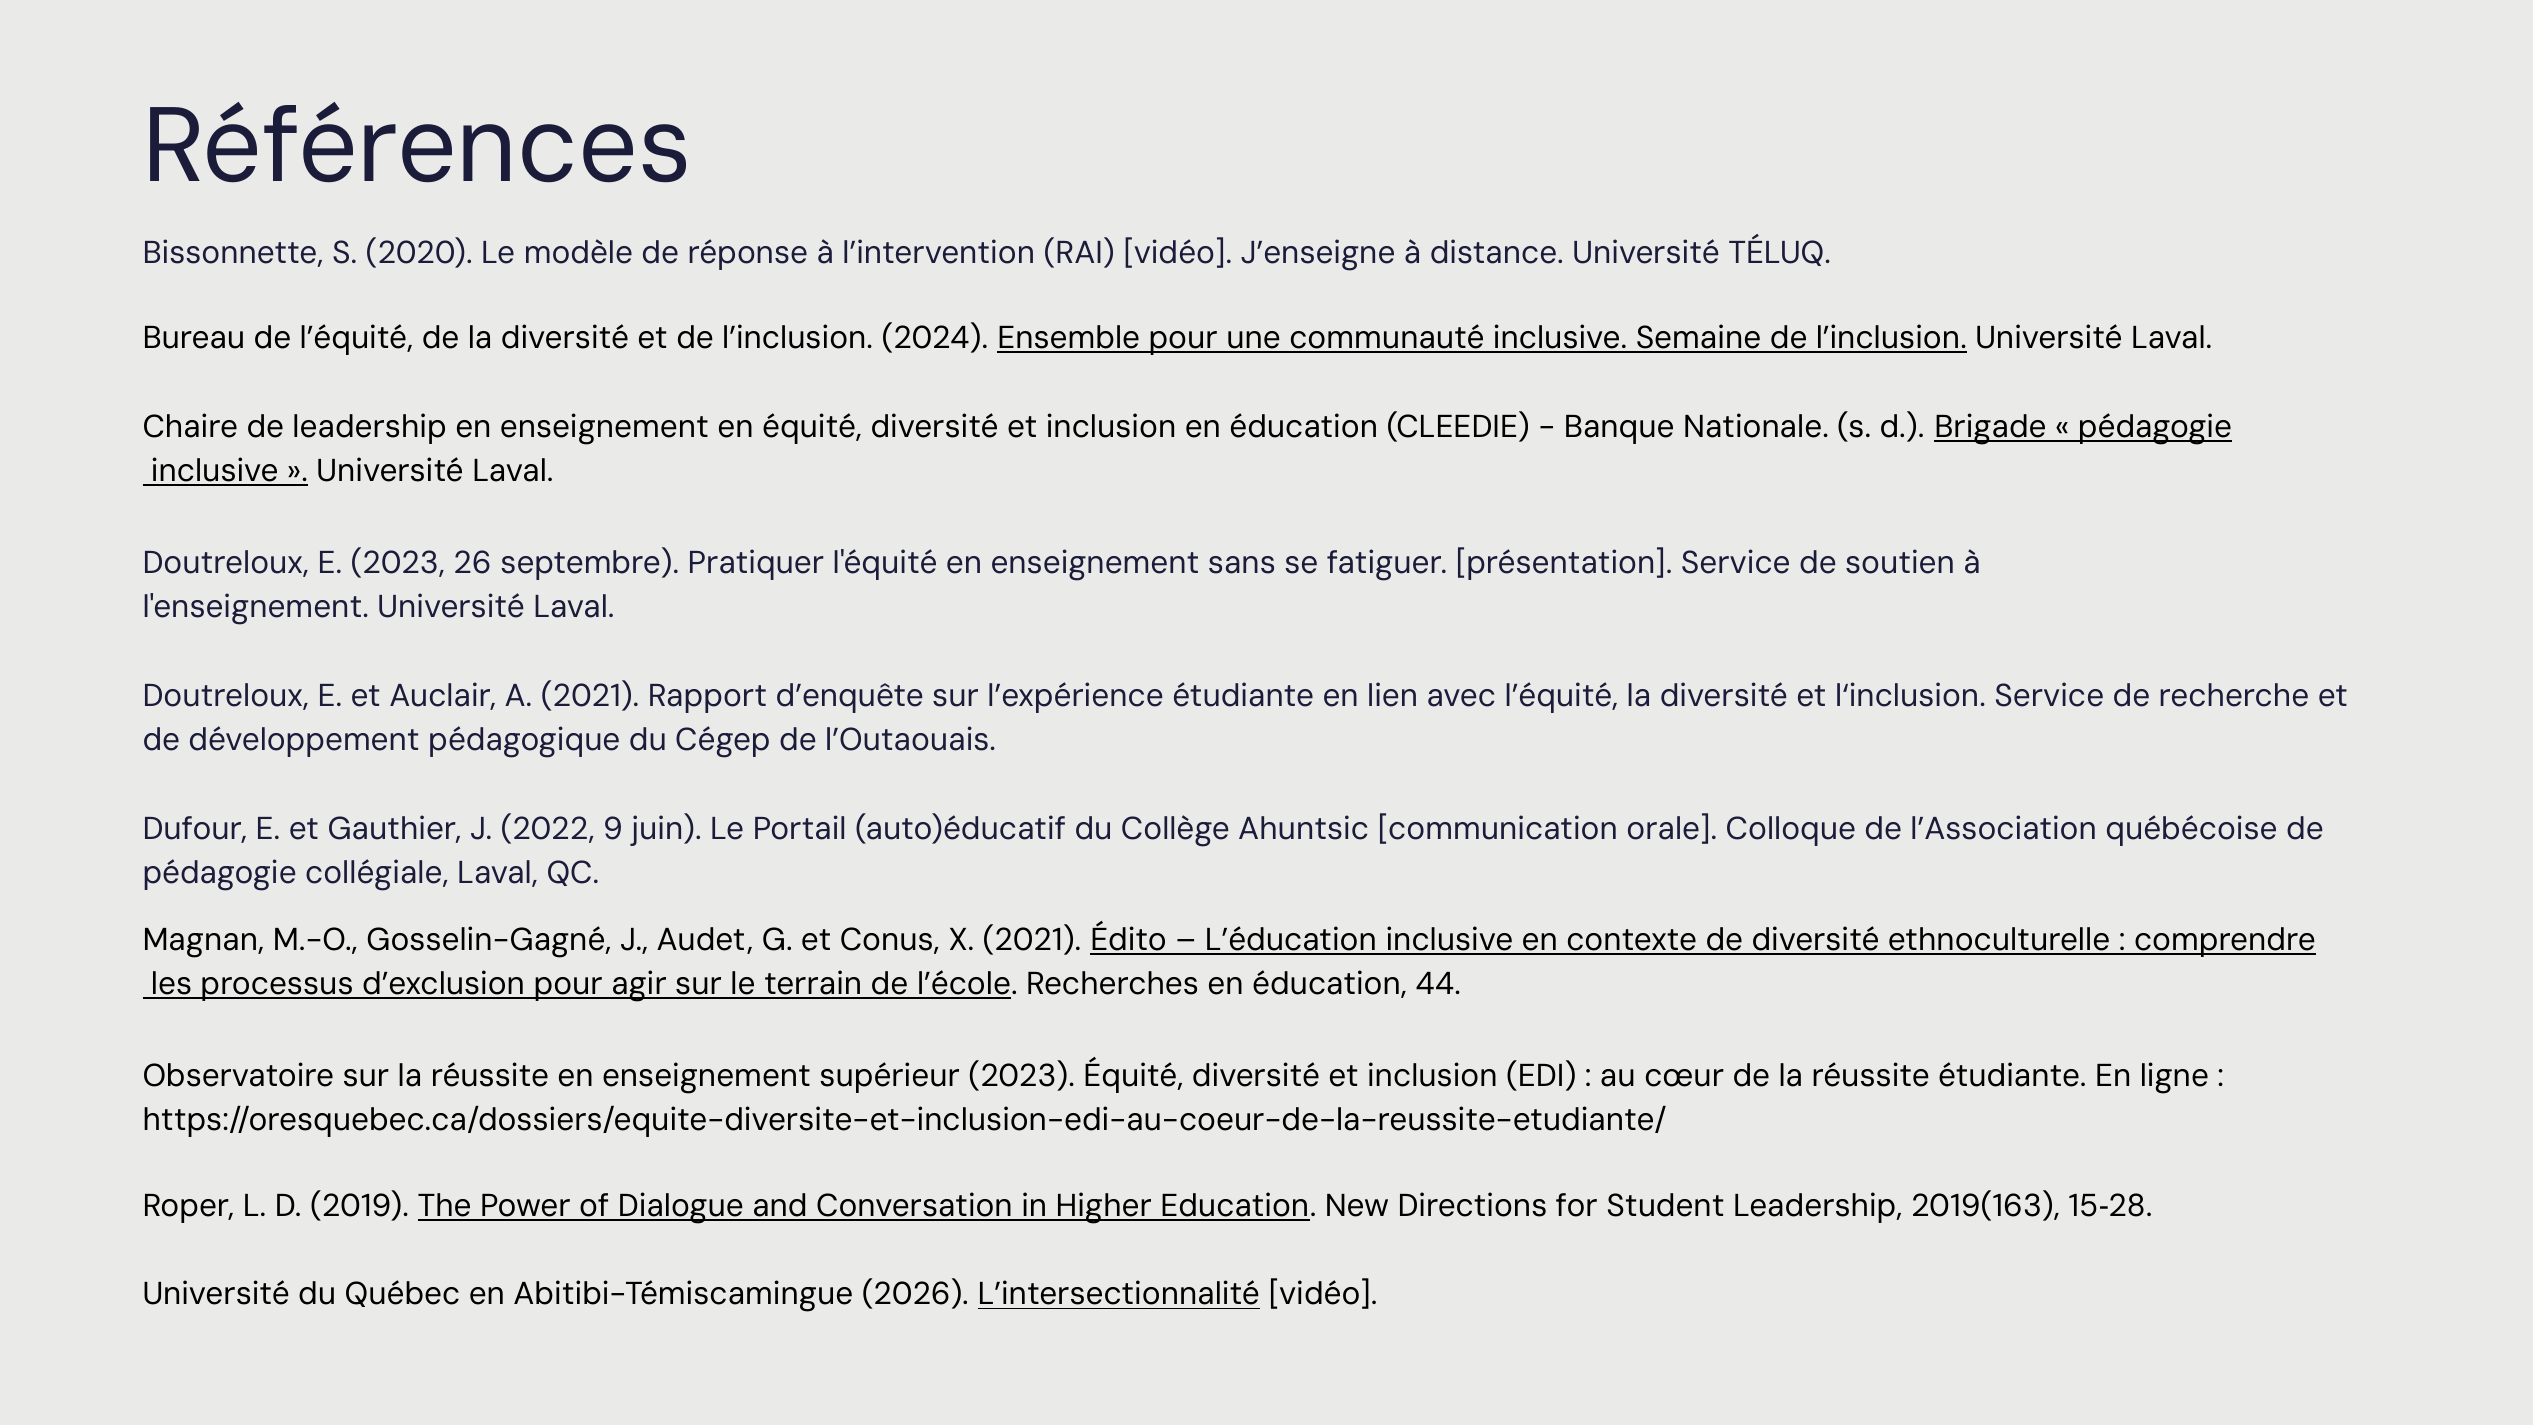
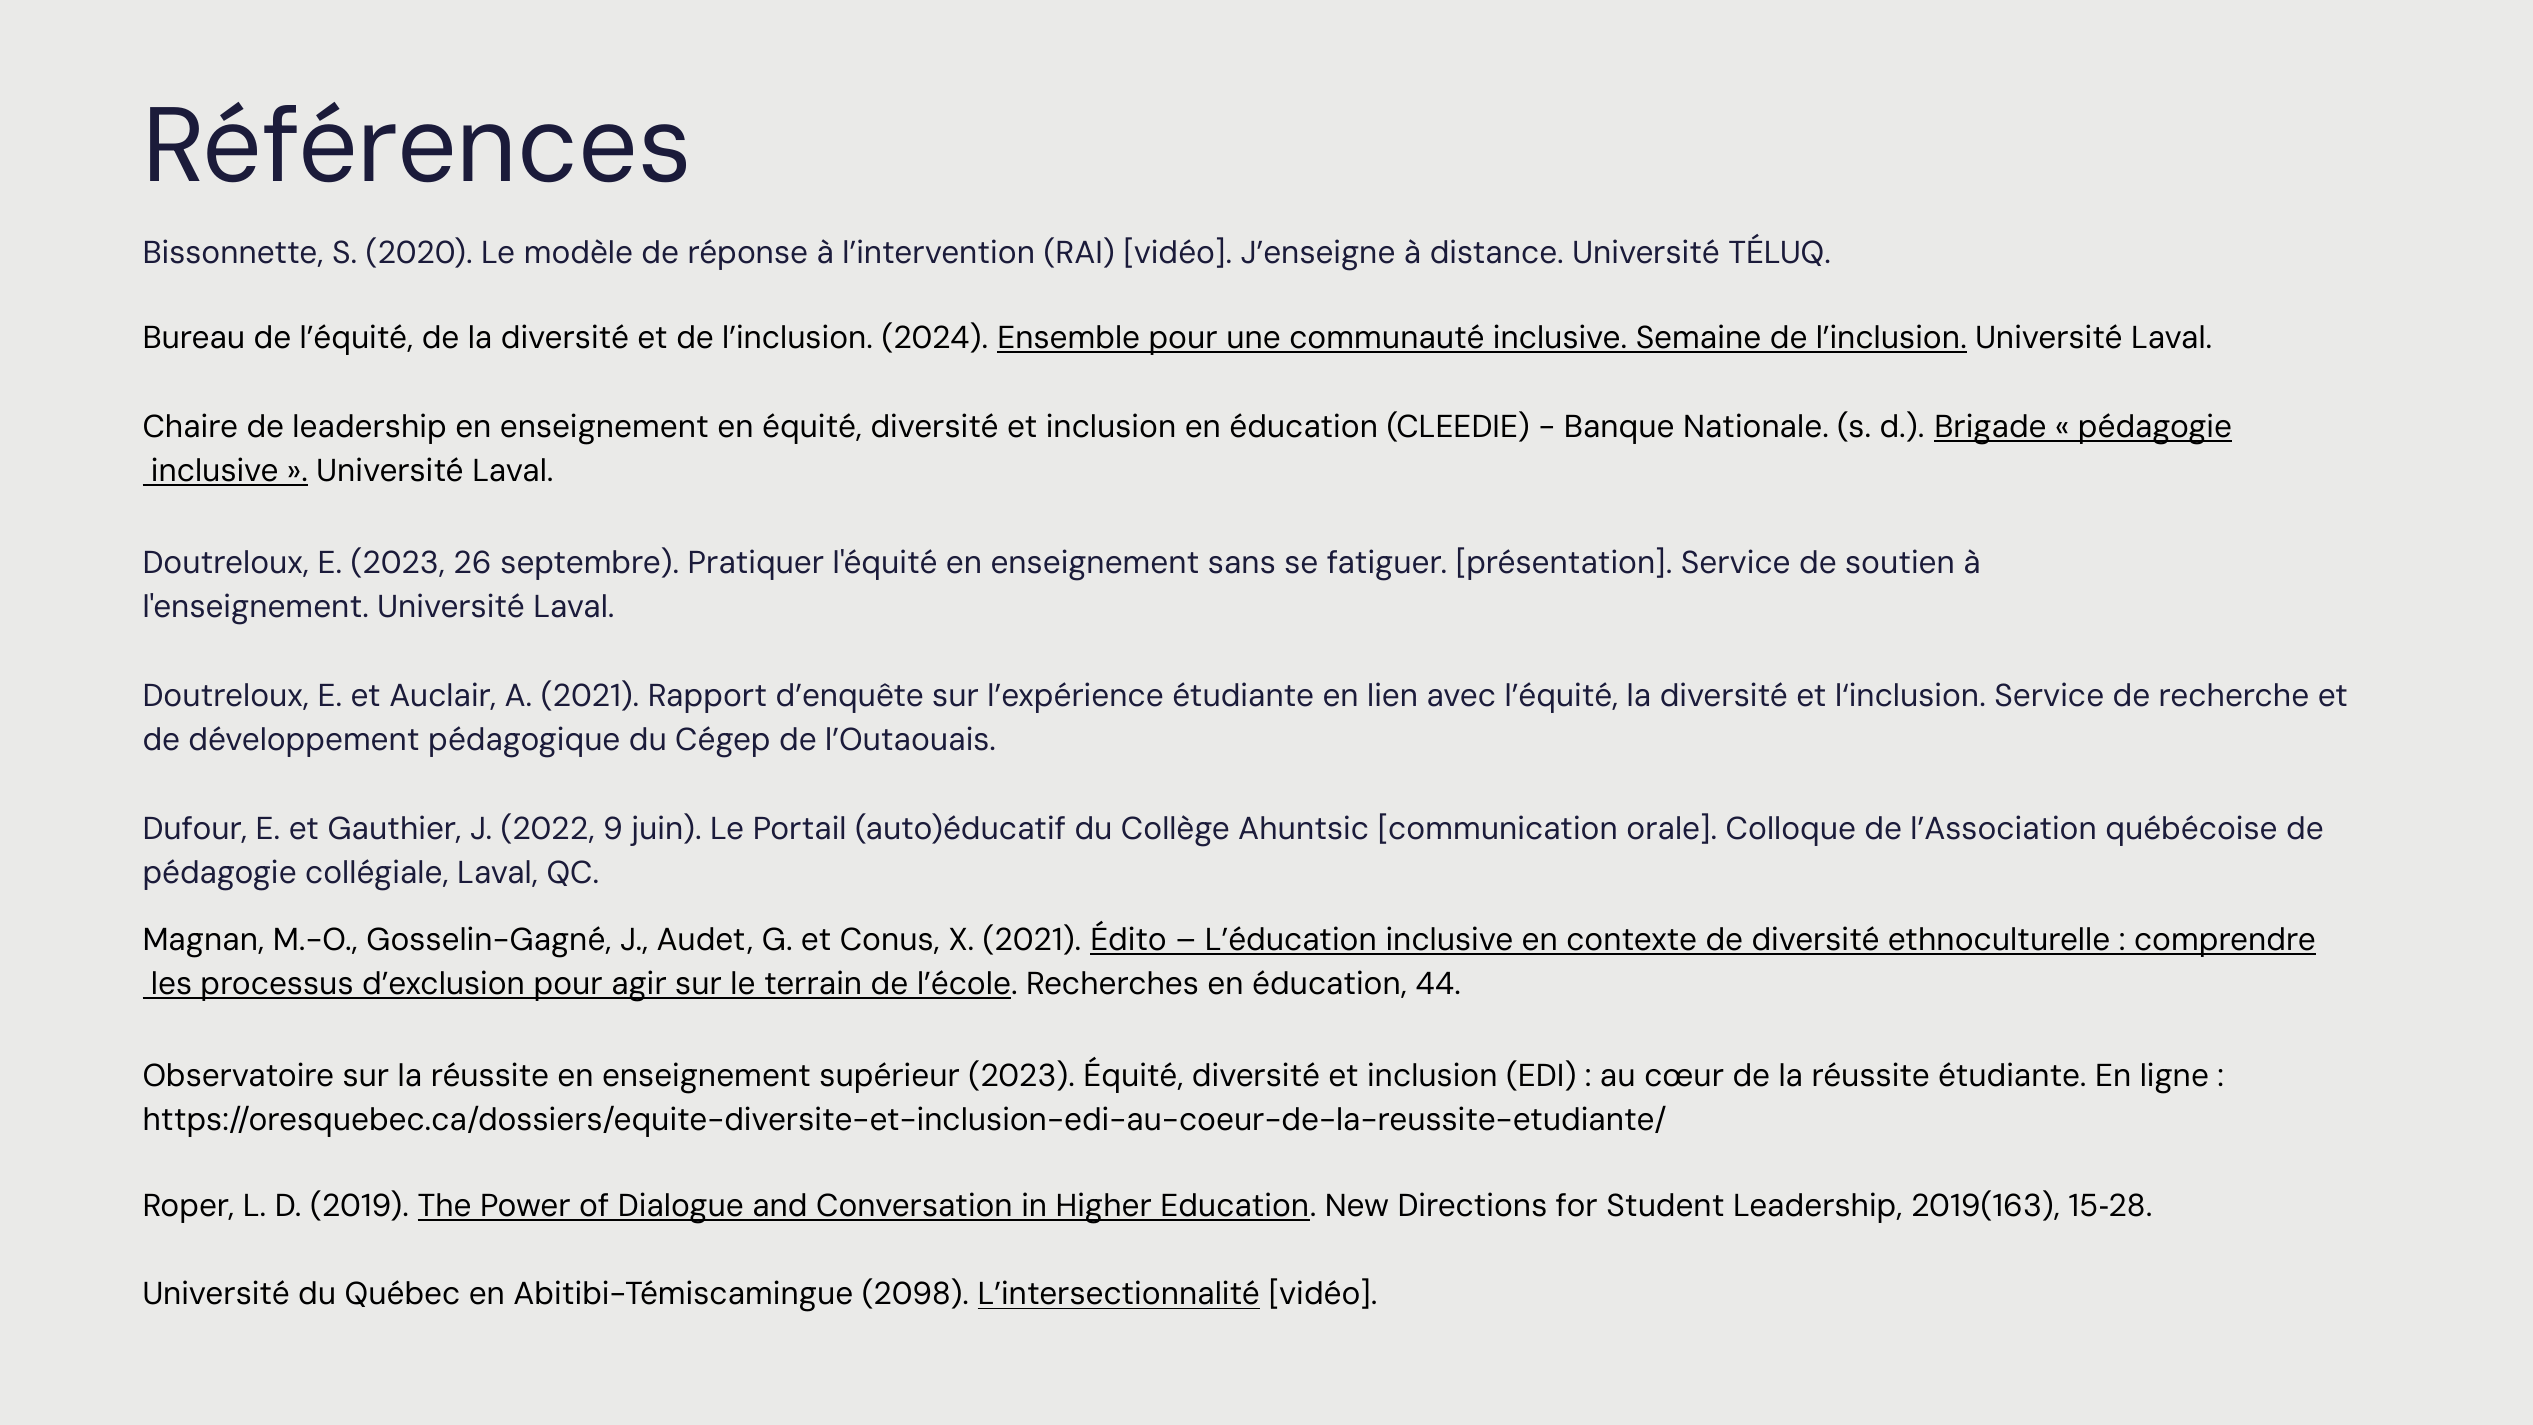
2026: 2026 -> 2098
